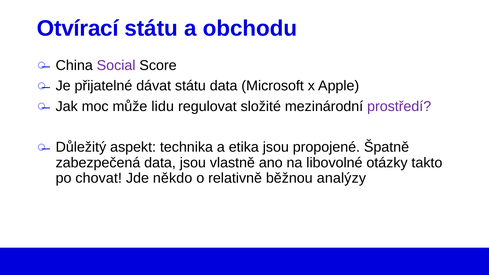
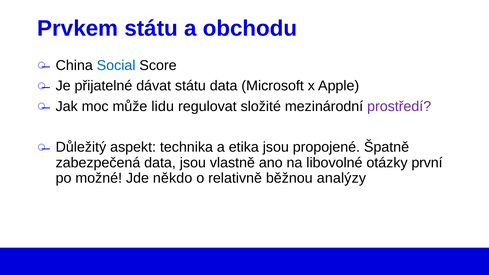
Otvírací: Otvírací -> Prvkem
Social colour: purple -> blue
takto: takto -> první
chovat: chovat -> možné
